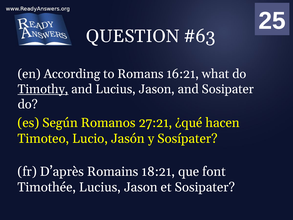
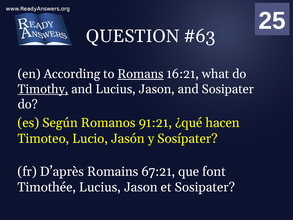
Romans underline: none -> present
27:21: 27:21 -> 91:21
18:21: 18:21 -> 67:21
